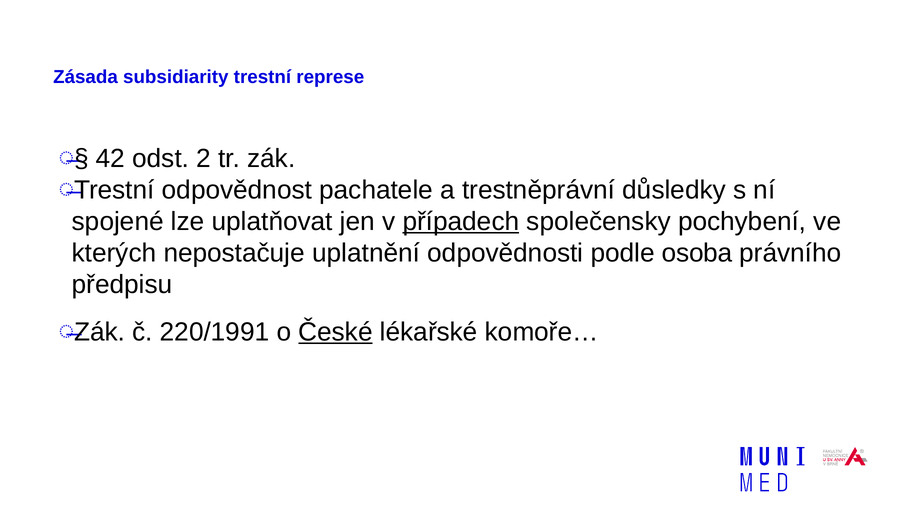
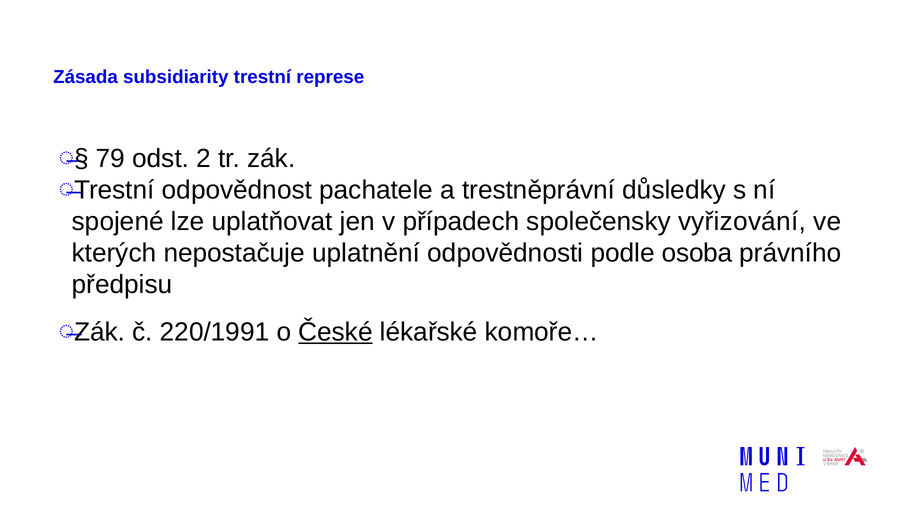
42: 42 -> 79
případech underline: present -> none
pochybení: pochybení -> vyřizování
